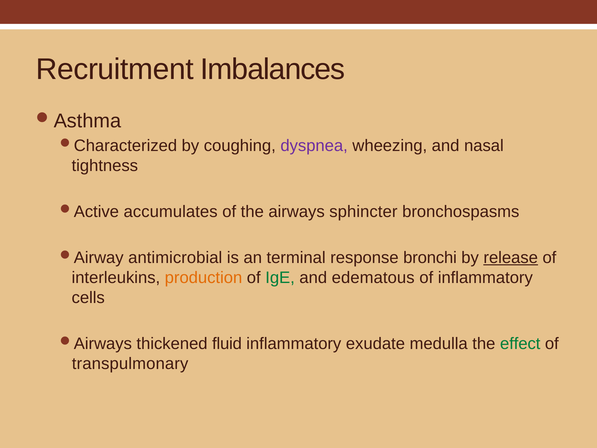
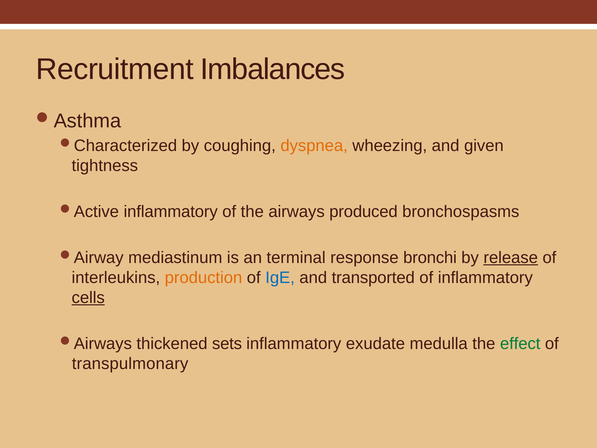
dyspnea colour: purple -> orange
nasal: nasal -> given
accumulates at (171, 212): accumulates -> inflammatory
sphincter: sphincter -> produced
antimicrobial: antimicrobial -> mediastinum
IgE colour: green -> blue
edematous: edematous -> transported
cells underline: none -> present
fluid: fluid -> sets
